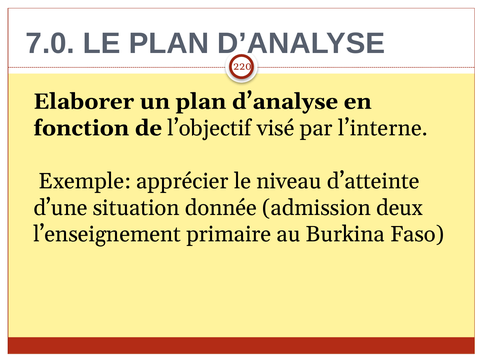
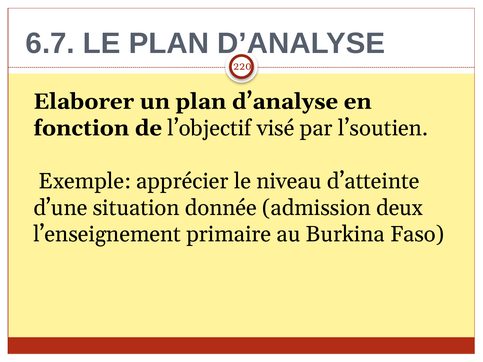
7.0: 7.0 -> 6.7
l’interne: l’interne -> l’soutien
